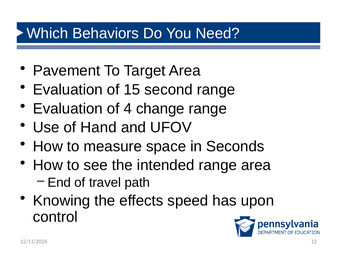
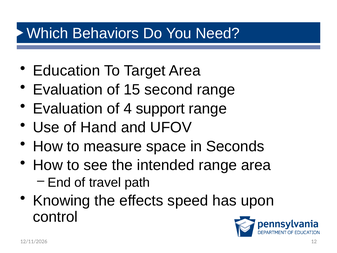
Pavement: Pavement -> Education
change: change -> support
